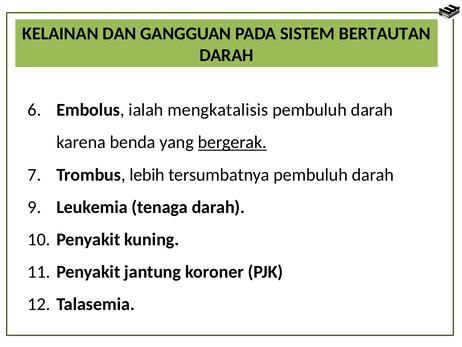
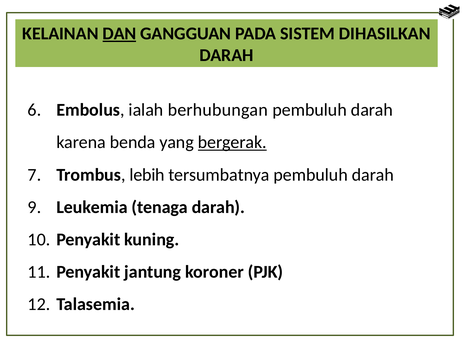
DAN underline: none -> present
BERTAUTAN: BERTAUTAN -> DIHASILKAN
mengkatalisis: mengkatalisis -> berhubungan
